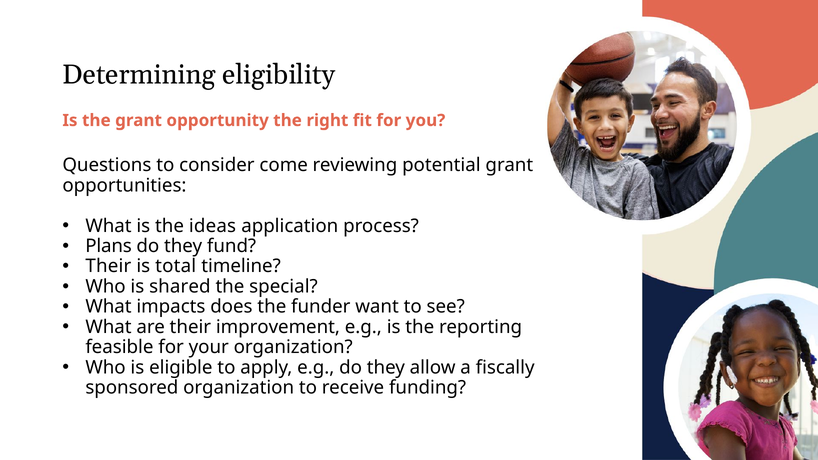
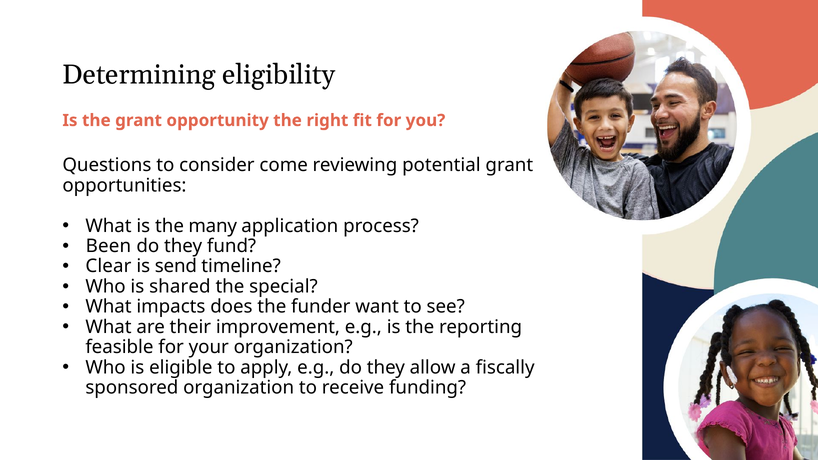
ideas: ideas -> many
Plans: Plans -> Been
Their at (108, 266): Their -> Clear
total: total -> send
